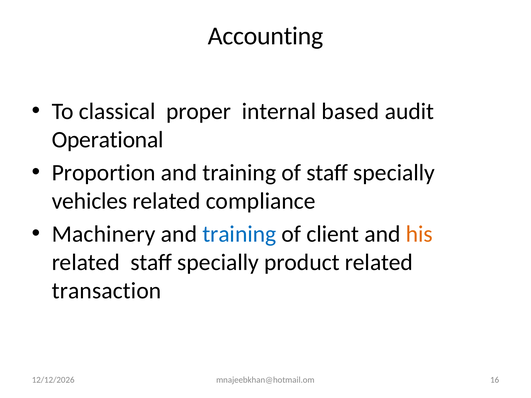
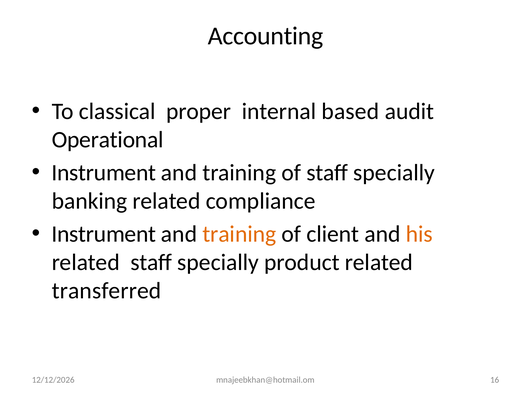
Proportion at (104, 173): Proportion -> Instrument
vehicles: vehicles -> banking
Machinery at (104, 234): Machinery -> Instrument
training at (239, 234) colour: blue -> orange
transaction: transaction -> transferred
